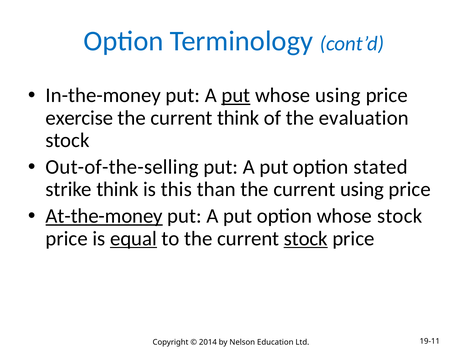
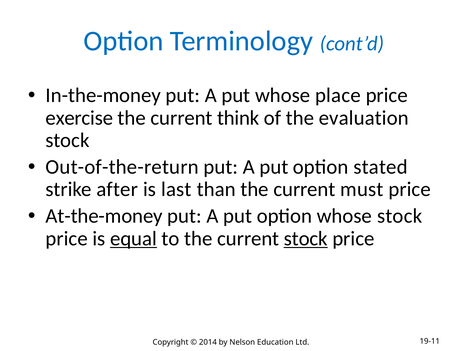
put at (236, 95) underline: present -> none
whose using: using -> place
Out-of-the-selling: Out-of-the-selling -> Out-of-the-return
strike think: think -> after
this: this -> last
current using: using -> must
At-the-money underline: present -> none
